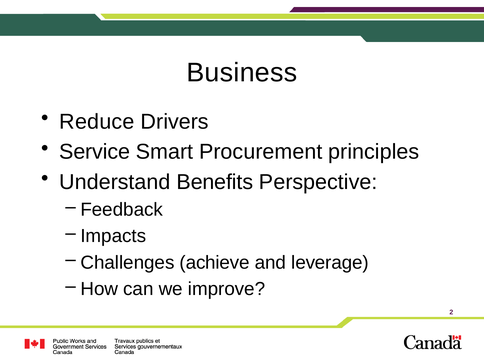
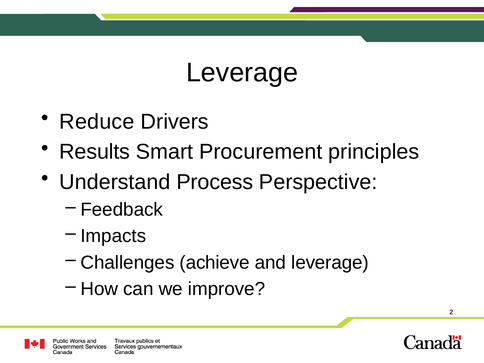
Business at (242, 73): Business -> Leverage
Service: Service -> Results
Benefits: Benefits -> Process
